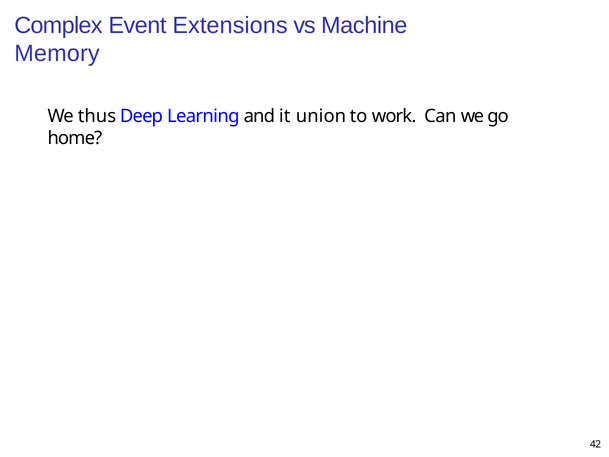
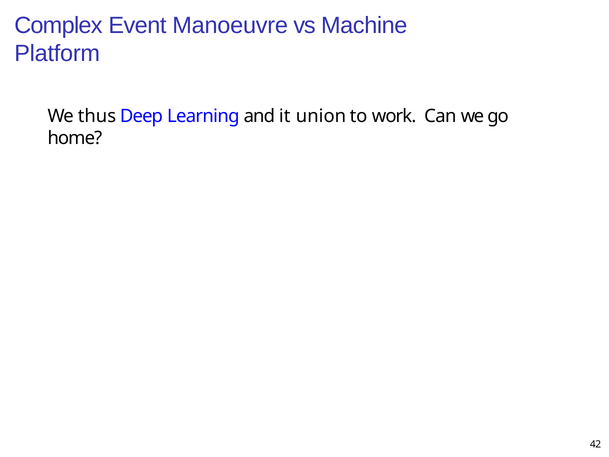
Extensions: Extensions -> Manoeuvre
Memory: Memory -> Platform
